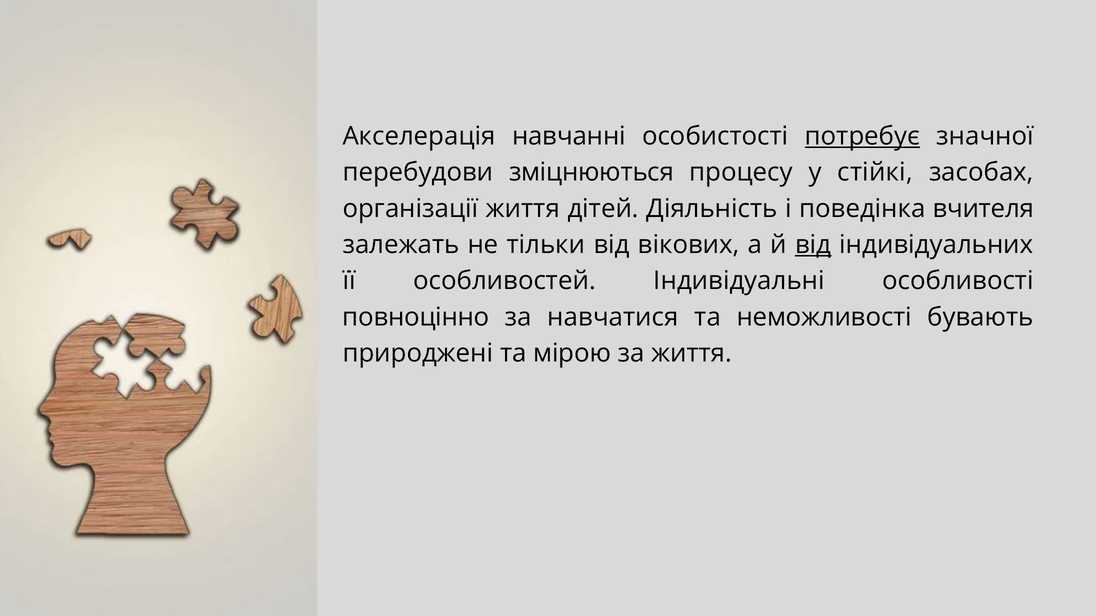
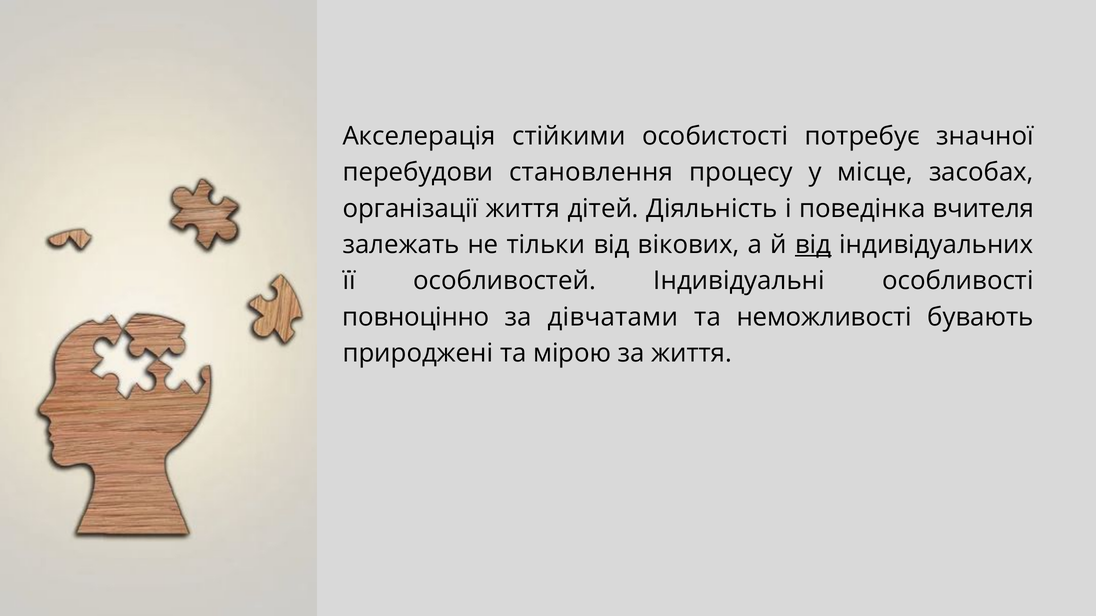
навчанні: навчанні -> стійкими
потребує underline: present -> none
зміцнюються: зміцнюються -> становлення
стійкі: стійкі -> місце
навчатися: навчатися -> дівчатами
